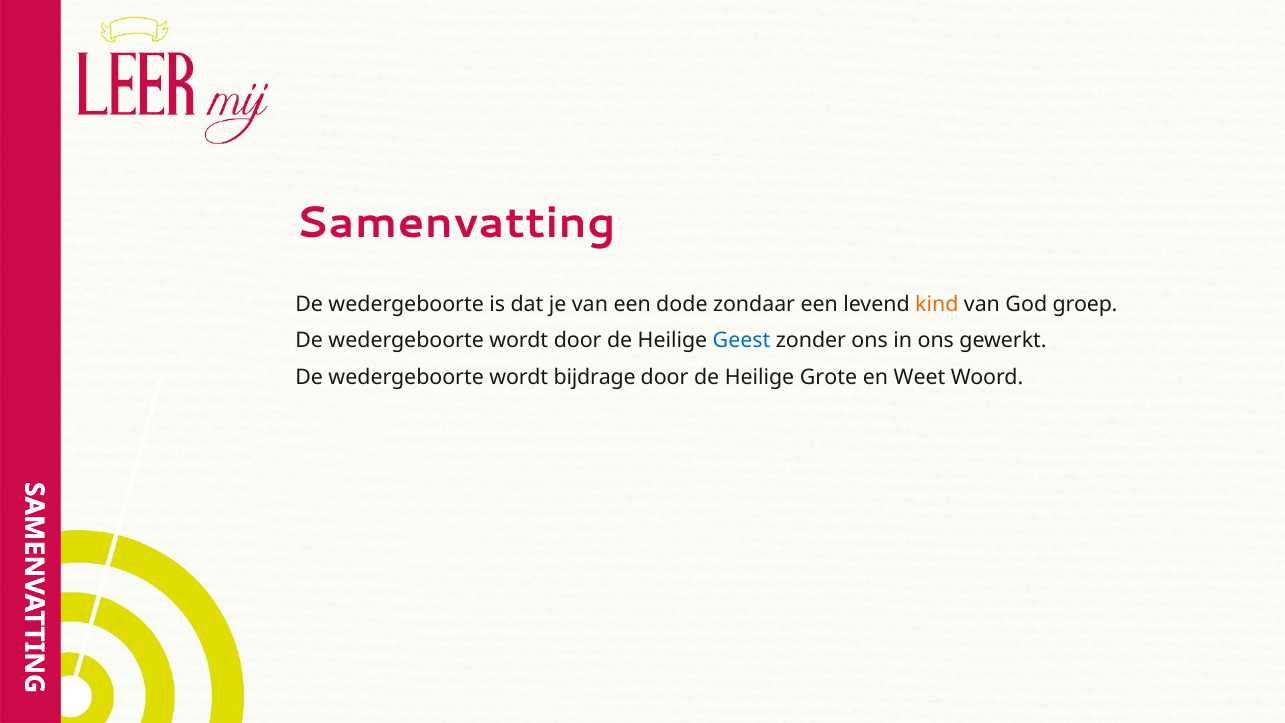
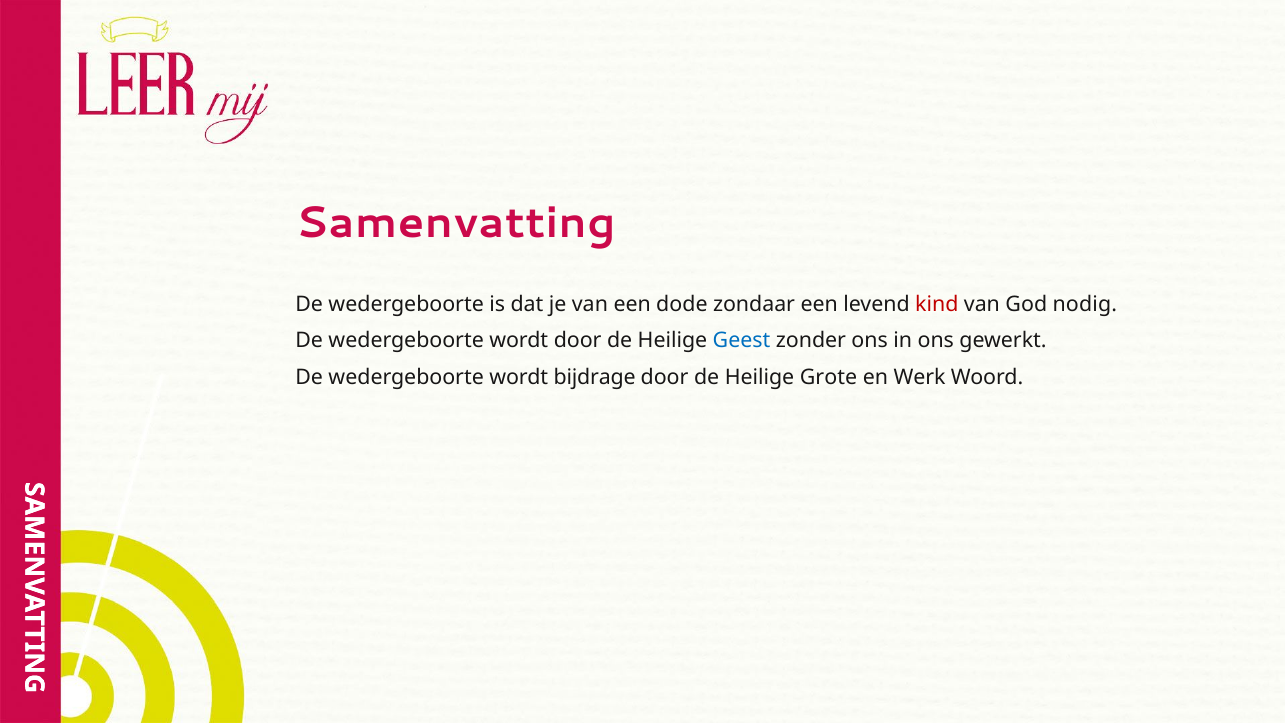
kind colour: orange -> red
groep: groep -> nodig
Weet: Weet -> Werk
